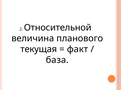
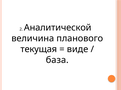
Относительной: Относительной -> Аналитической
факт: факт -> виде
